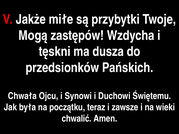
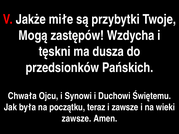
chwalić at (77, 119): chwalić -> zawsze
